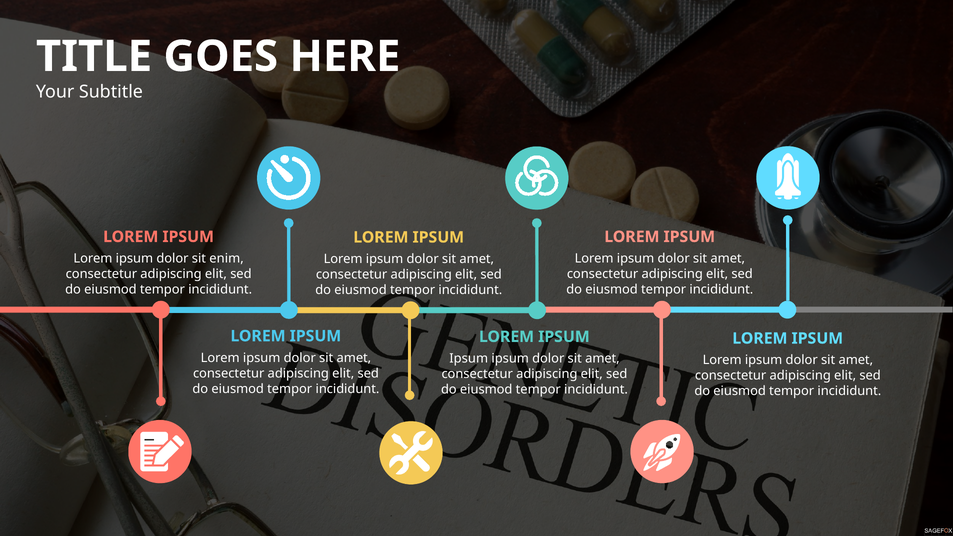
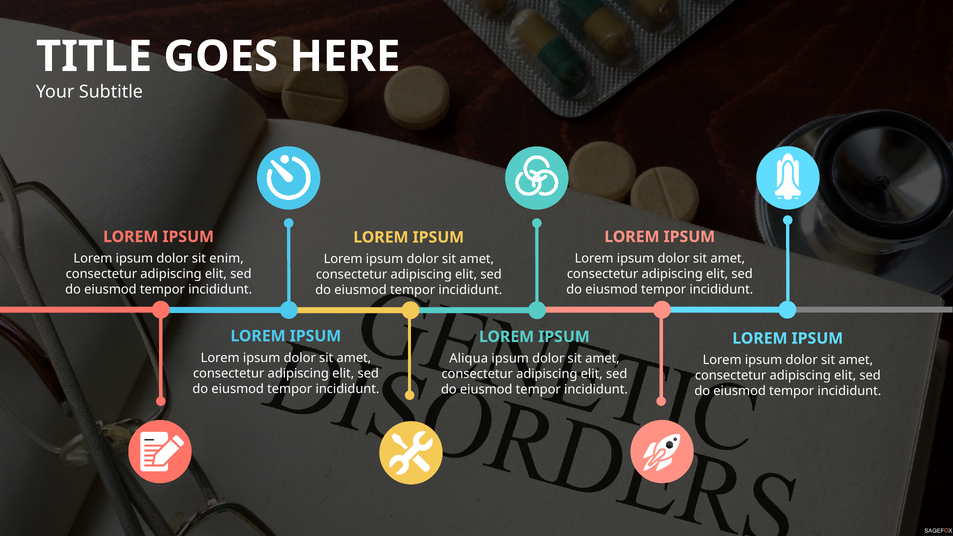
Ipsum at (469, 359): Ipsum -> Aliqua
